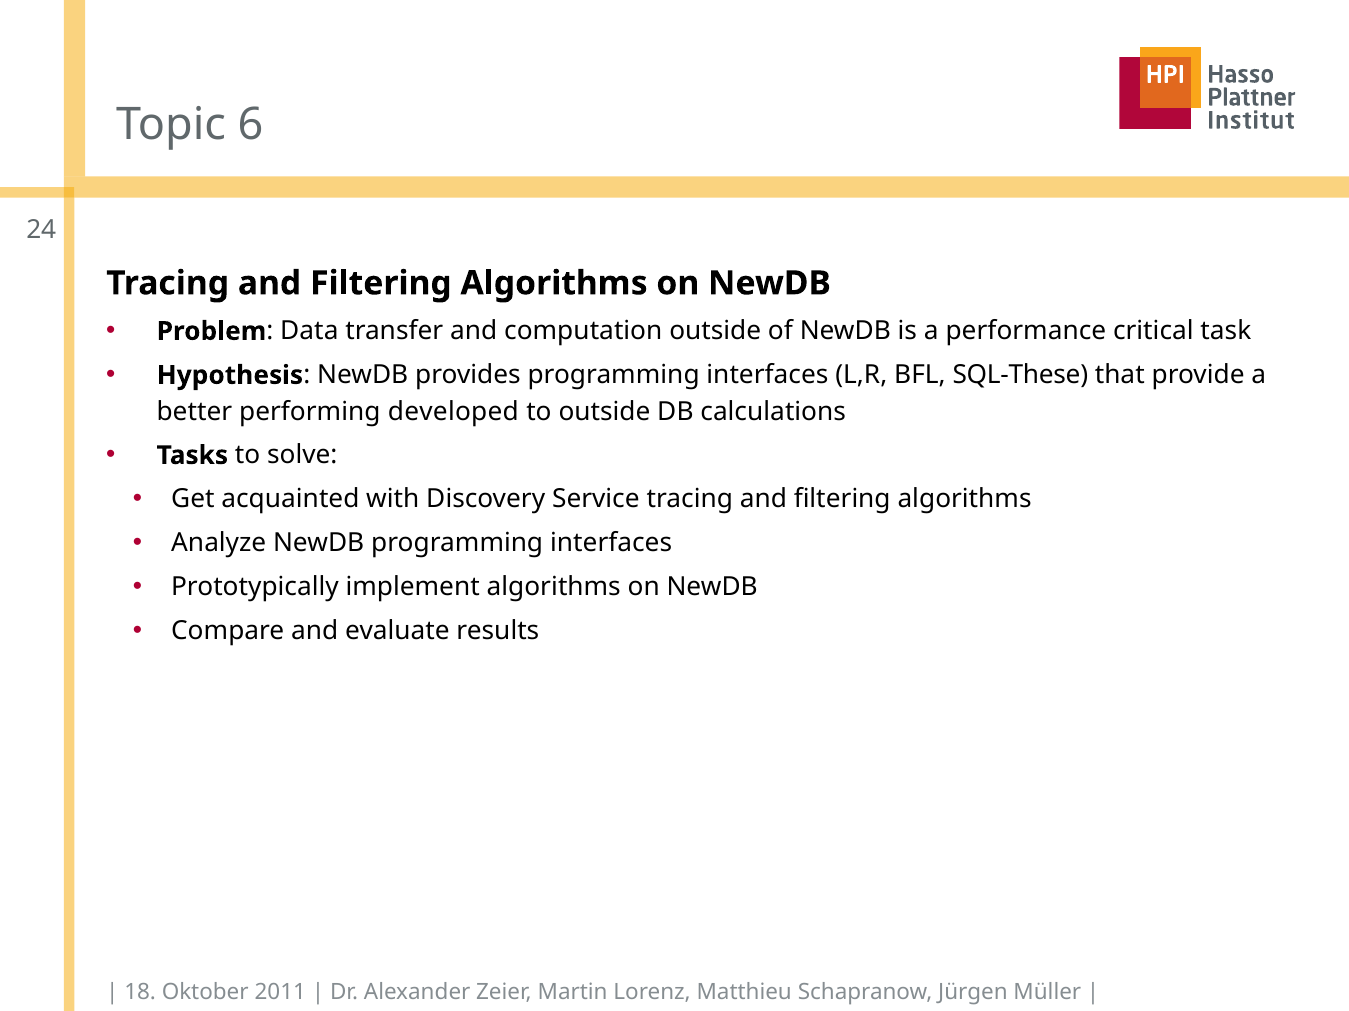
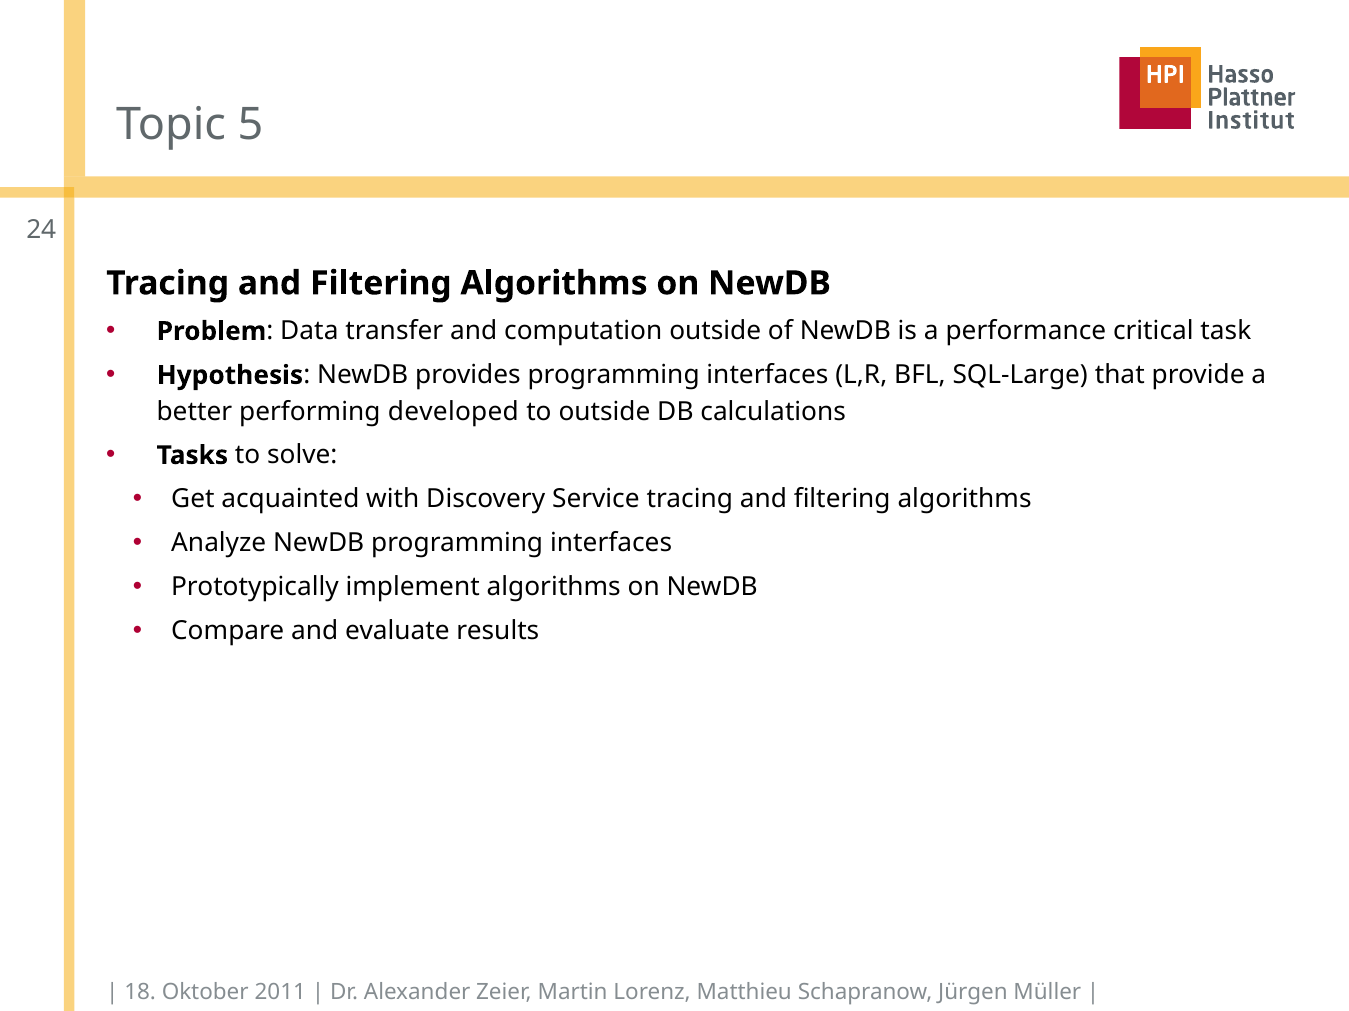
6: 6 -> 5
SQL-These: SQL-These -> SQL-Large
